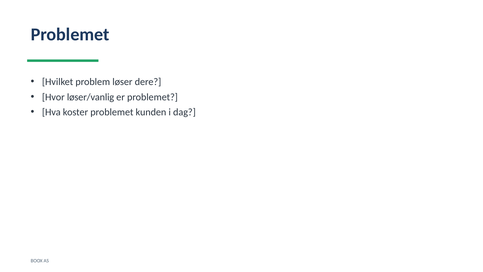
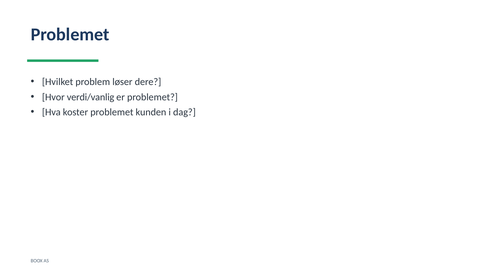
løser/vanlig: løser/vanlig -> verdi/vanlig
